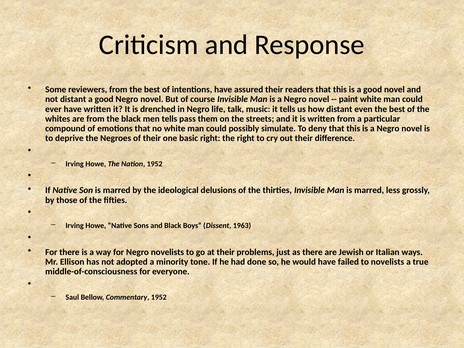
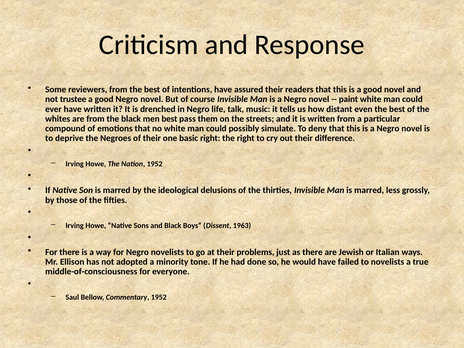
not distant: distant -> trustee
men tells: tells -> best
